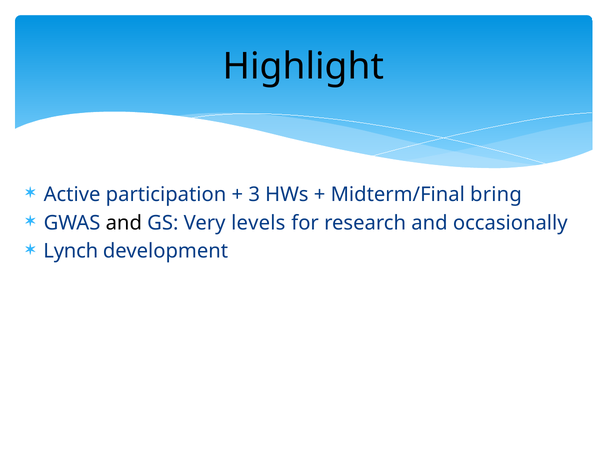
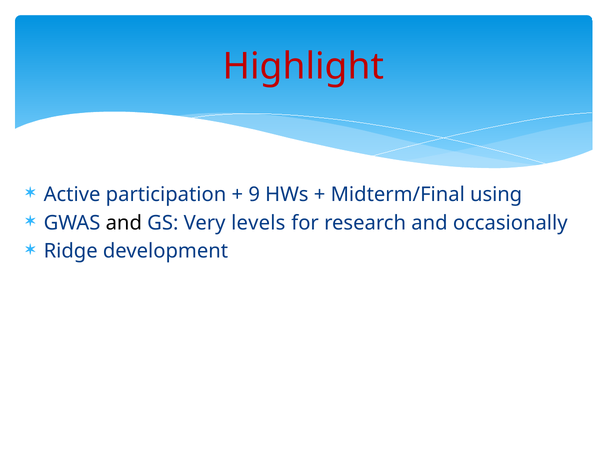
Highlight colour: black -> red
3: 3 -> 9
bring: bring -> using
Lynch: Lynch -> Ridge
